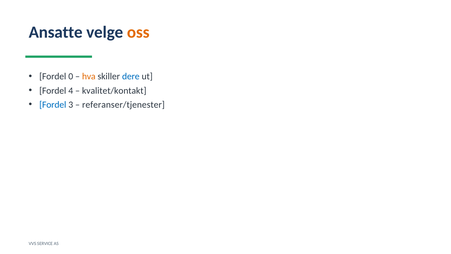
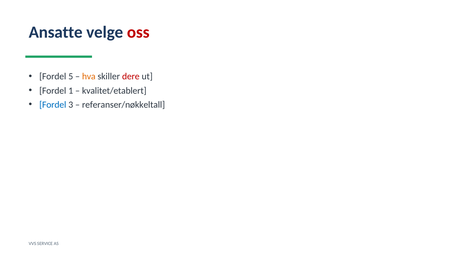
oss colour: orange -> red
0: 0 -> 5
dere colour: blue -> red
4: 4 -> 1
kvalitet/kontakt: kvalitet/kontakt -> kvalitet/etablert
referanser/tjenester: referanser/tjenester -> referanser/nøkkeltall
